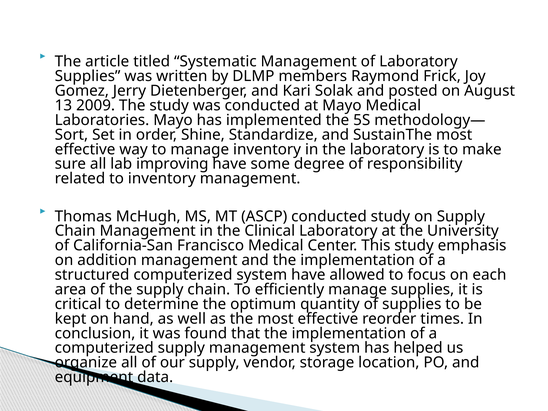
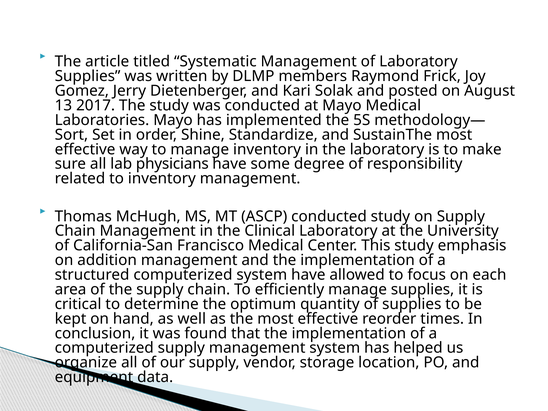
2009: 2009 -> 2017
improving: improving -> physicians
